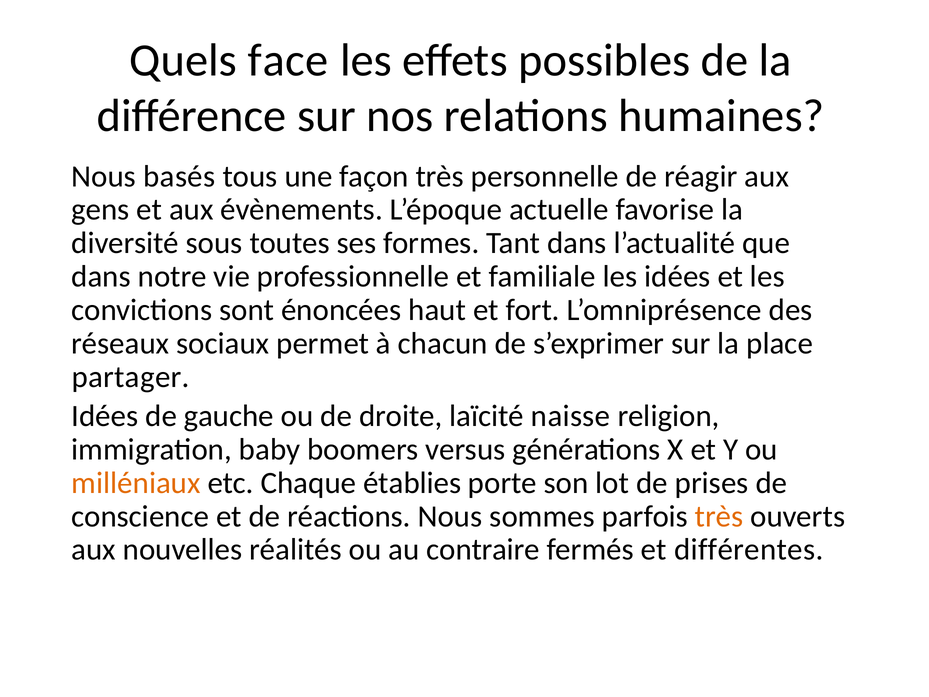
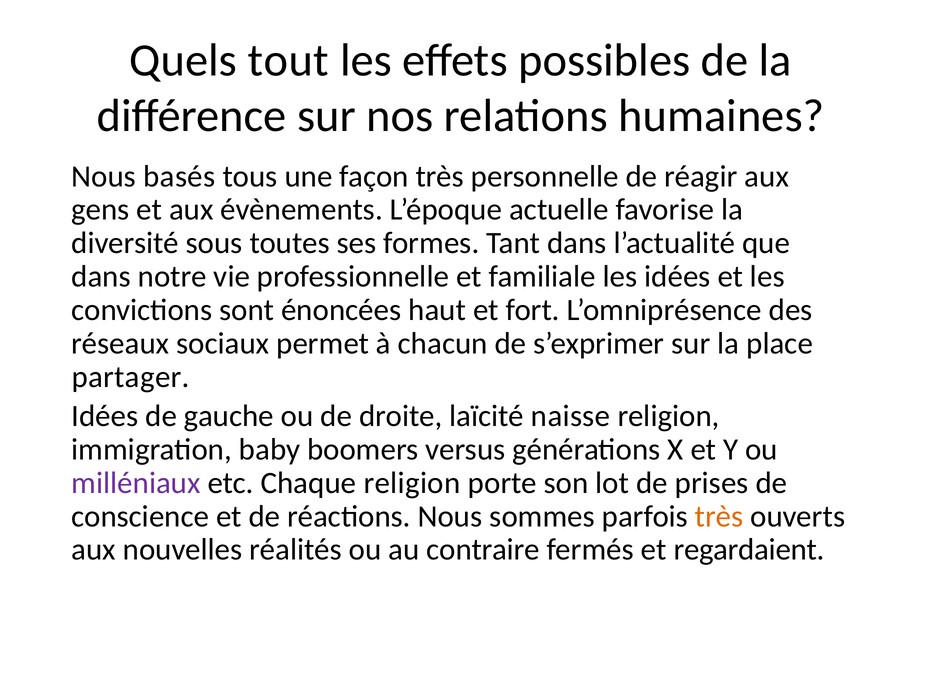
face: face -> tout
milléniaux colour: orange -> purple
Chaque établies: établies -> religion
différentes: différentes -> regardaient
